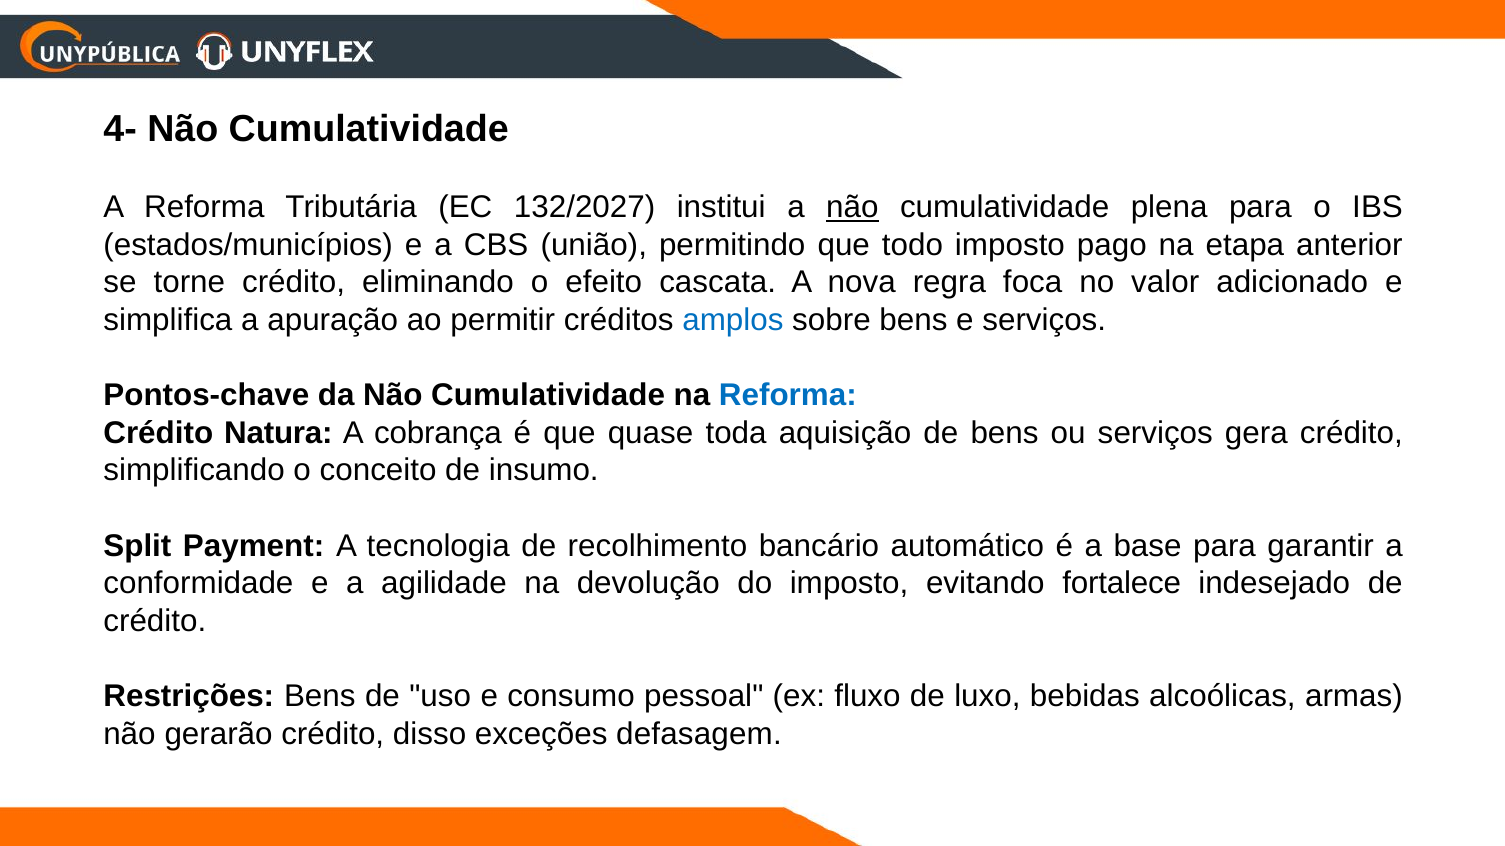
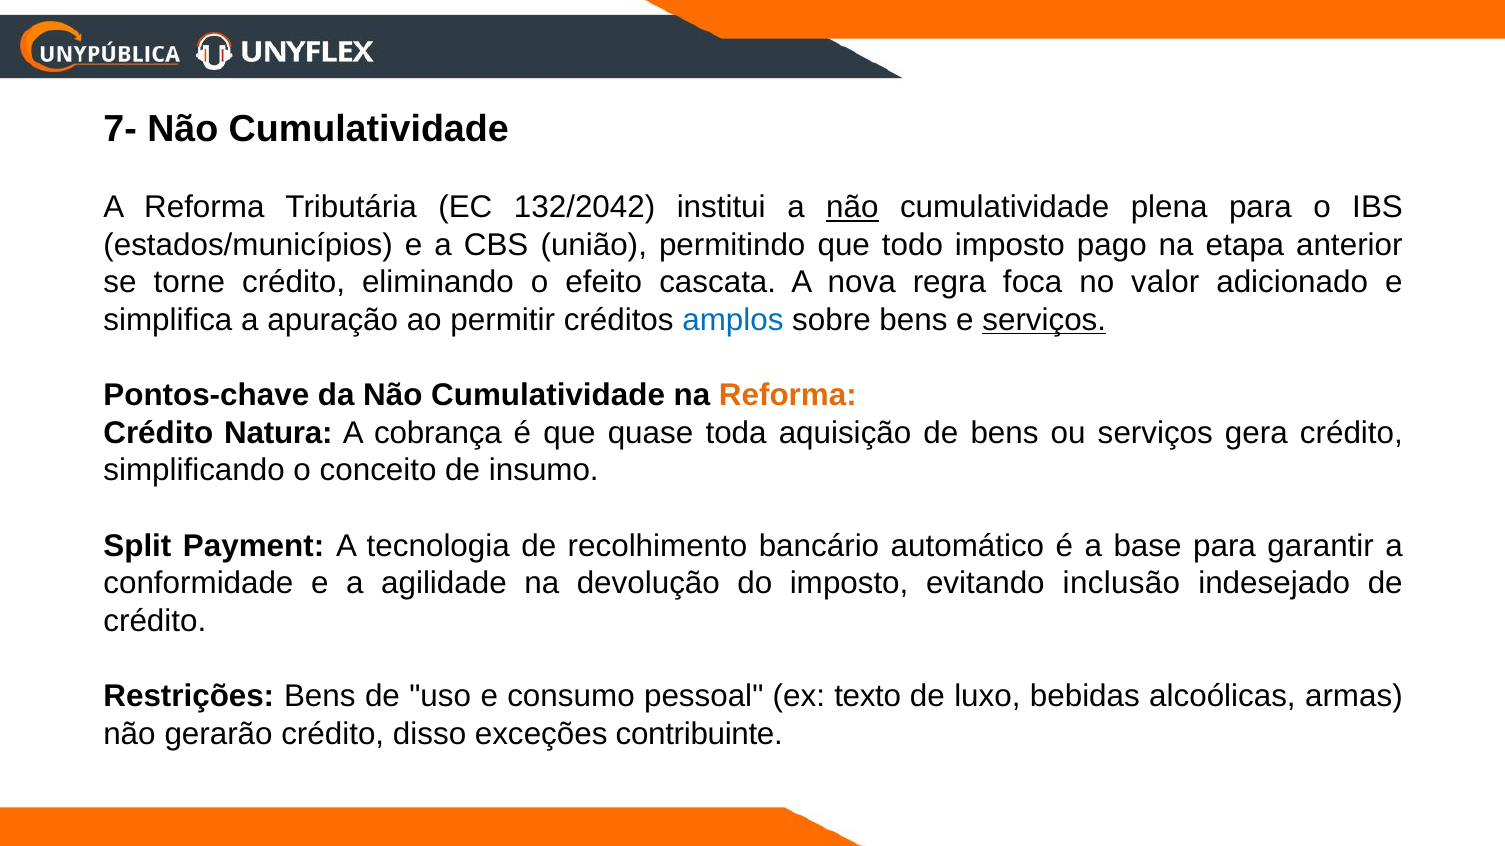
4-: 4- -> 7-
132/2027: 132/2027 -> 132/2042
serviços at (1044, 320) underline: none -> present
Reforma at (788, 395) colour: blue -> orange
fortalece: fortalece -> inclusão
fluxo: fluxo -> texto
defasagem: defasagem -> contribuinte
